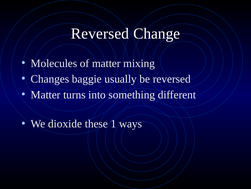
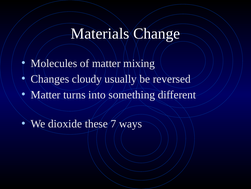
Reversed at (100, 33): Reversed -> Materials
baggie: baggie -> cloudy
1: 1 -> 7
